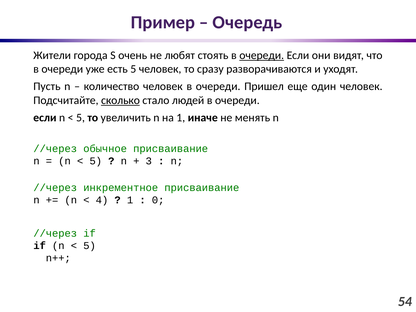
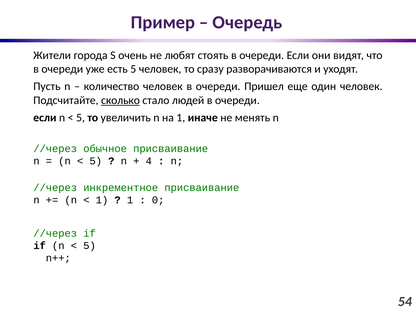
очереди at (262, 55) underline: present -> none
3: 3 -> 4
4 at (102, 200): 4 -> 1
